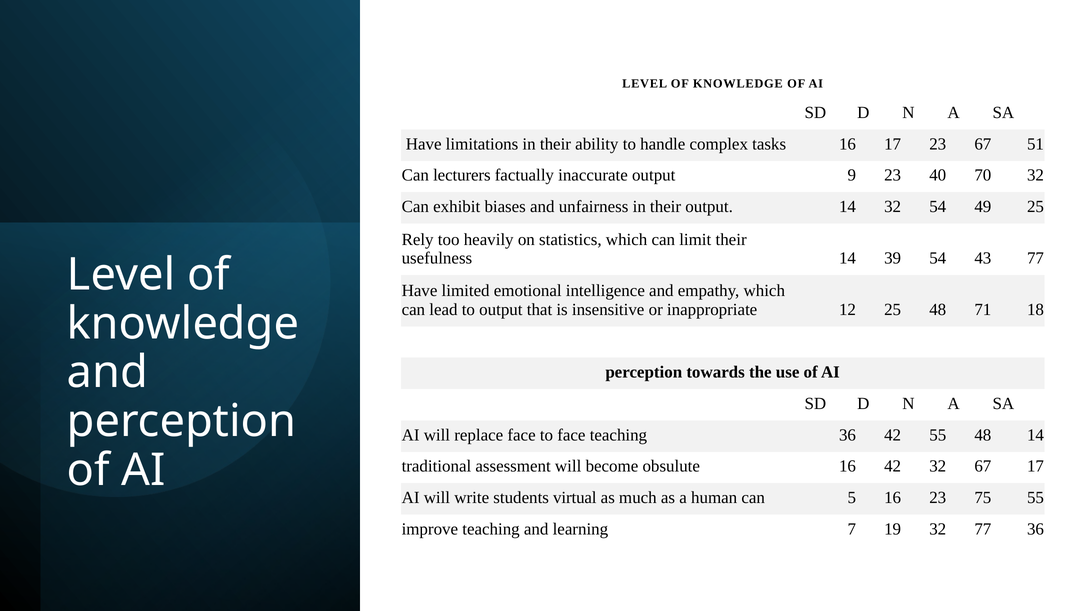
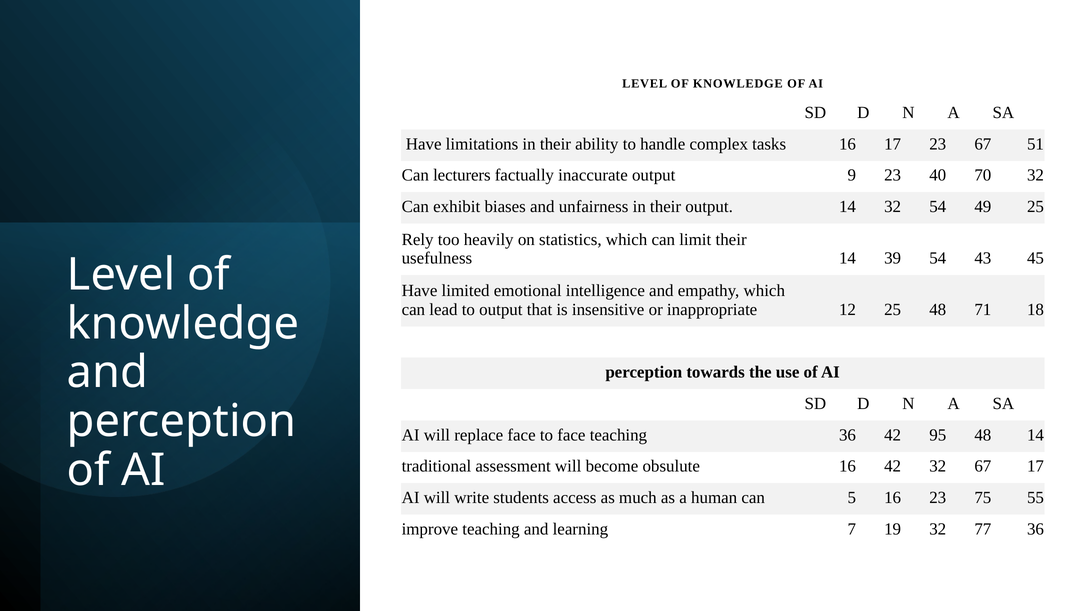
43 77: 77 -> 45
42 55: 55 -> 95
virtual: virtual -> access
